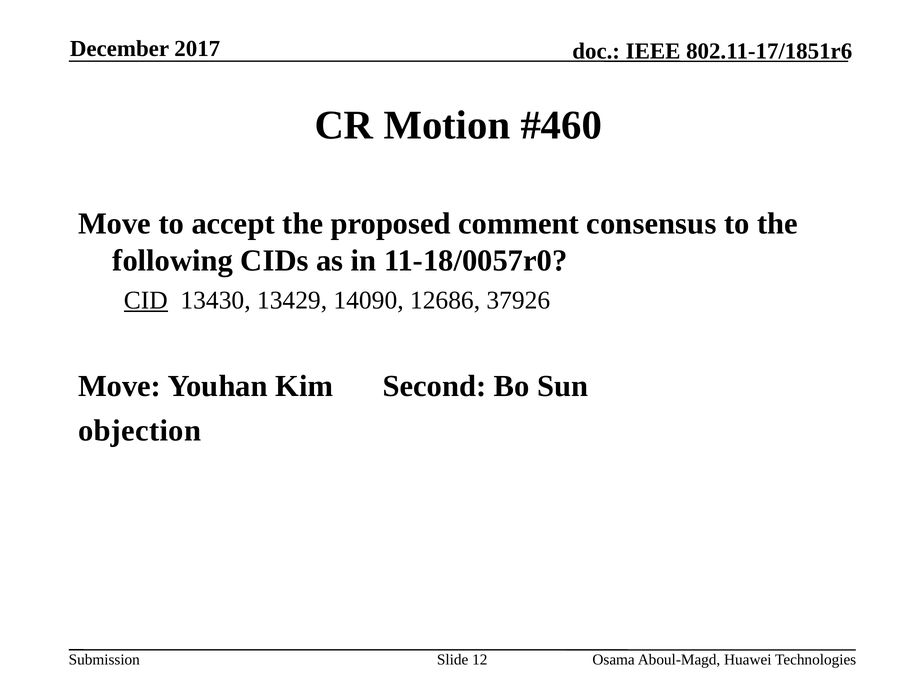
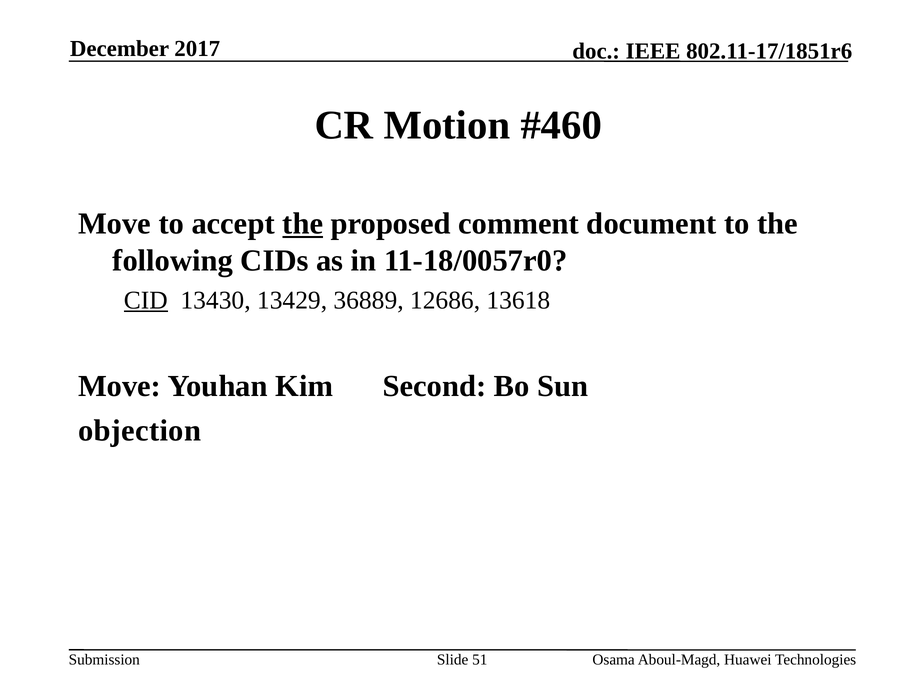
the at (303, 224) underline: none -> present
consensus: consensus -> document
14090: 14090 -> 36889
37926: 37926 -> 13618
12: 12 -> 51
